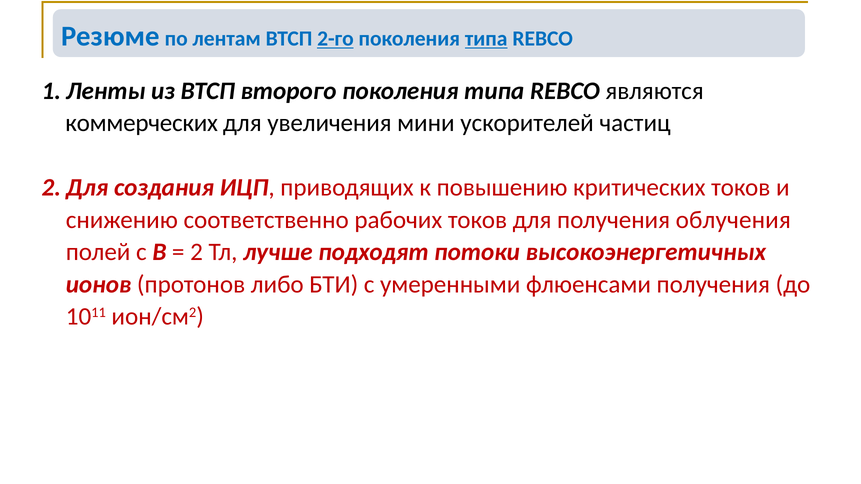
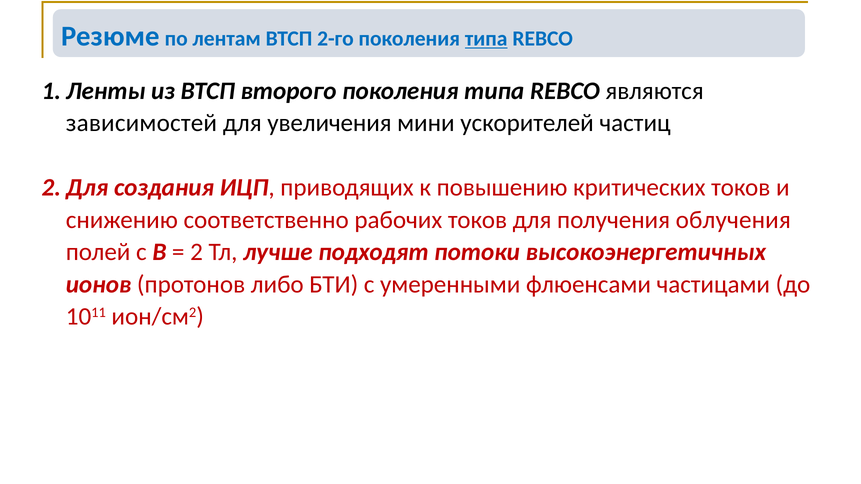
2-го underline: present -> none
коммерческих: коммерческих -> зависимостей
флюенсами получения: получения -> частицами
